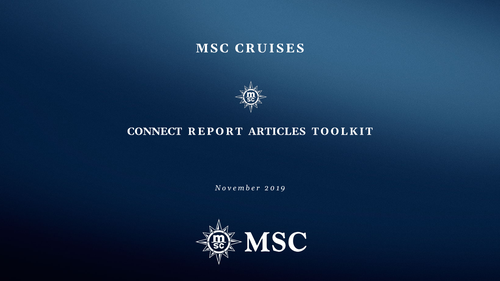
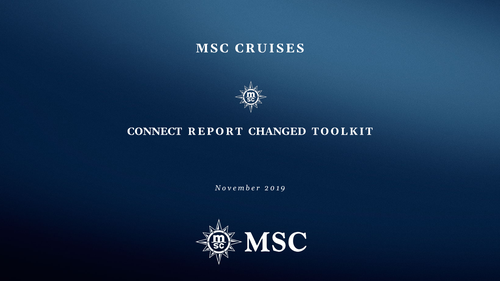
ARTICLES: ARTICLES -> CHANGED
